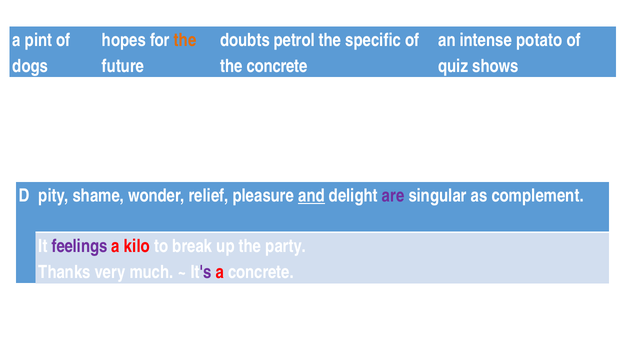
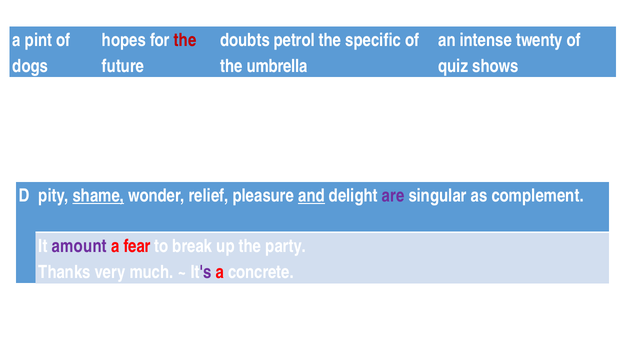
the at (185, 40) colour: orange -> red
potato: potato -> twenty
the concrete: concrete -> umbrella
shame underline: none -> present
feelings: feelings -> amount
kilo: kilo -> fear
